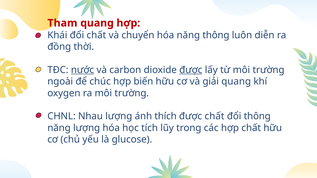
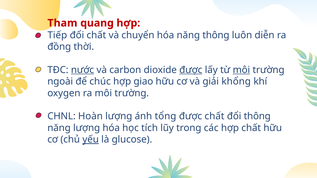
Khái: Khái -> Tiếp
môi at (241, 70) underline: none -> present
biến: biến -> giao
giải quang: quang -> khổng
Nhau: Nhau -> Hoàn
thích: thích -> tổng
yếu underline: none -> present
